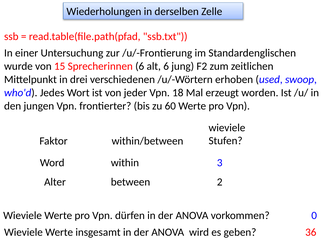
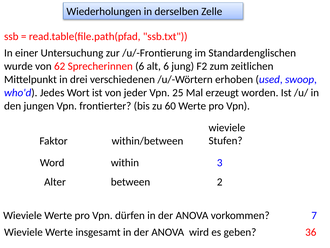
15: 15 -> 62
18: 18 -> 25
0: 0 -> 7
